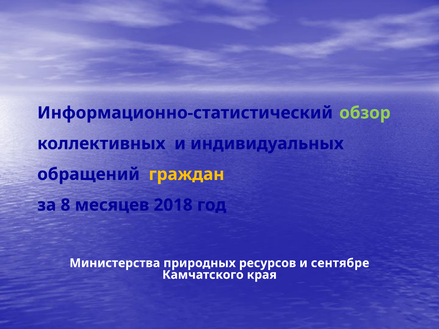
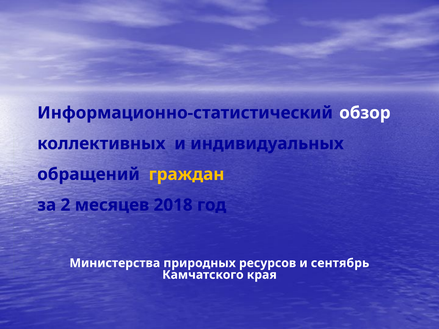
обзор colour: light green -> white
8: 8 -> 2
сентябре: сентябре -> сентябрь
